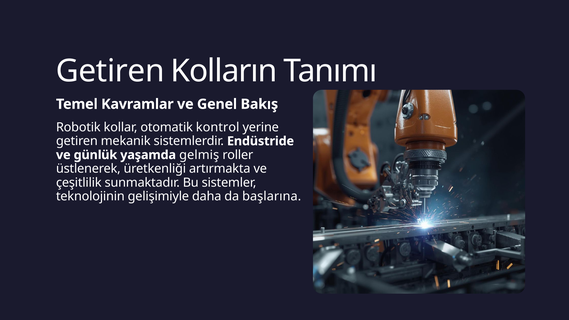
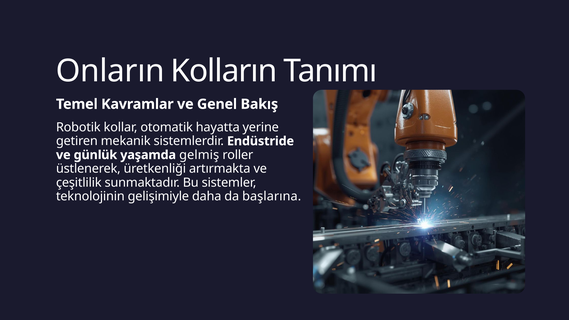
Getiren at (110, 71): Getiren -> Onların
kontrol: kontrol -> hayatta
